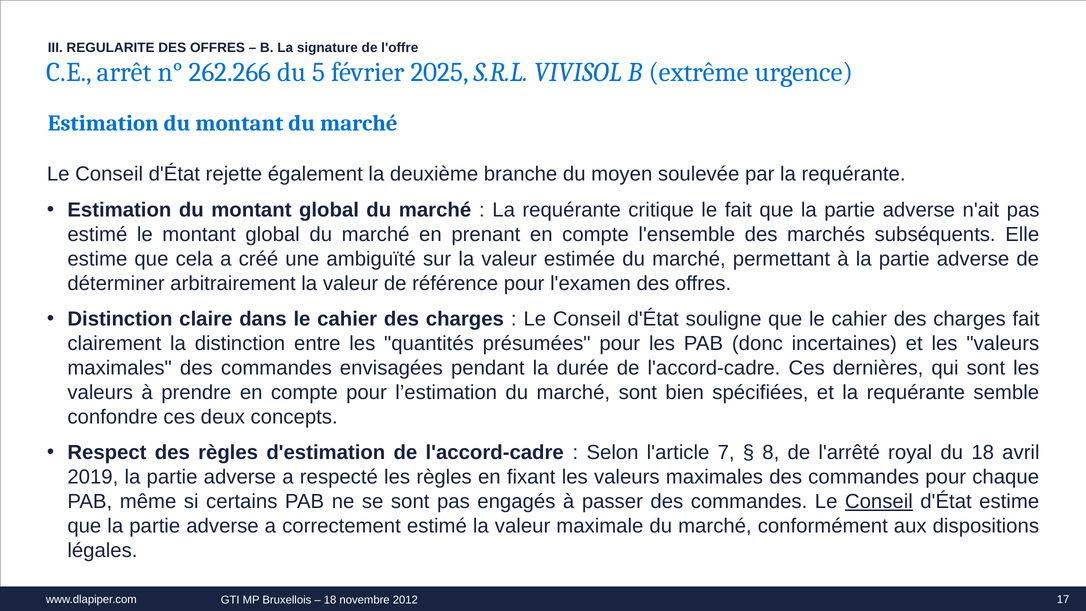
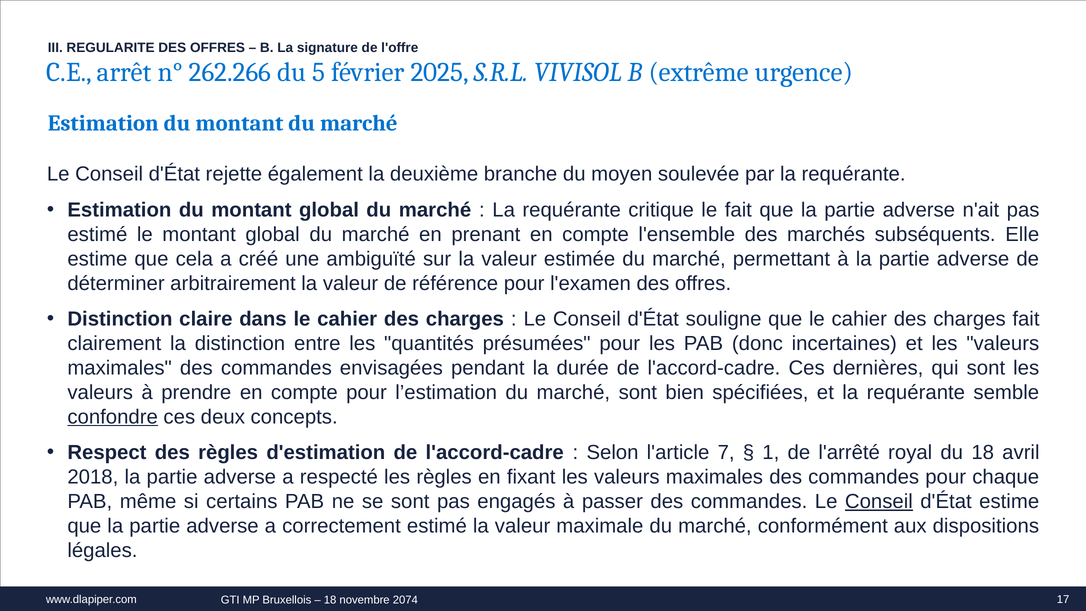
confondre underline: none -> present
8: 8 -> 1
2019: 2019 -> 2018
2012: 2012 -> 2074
